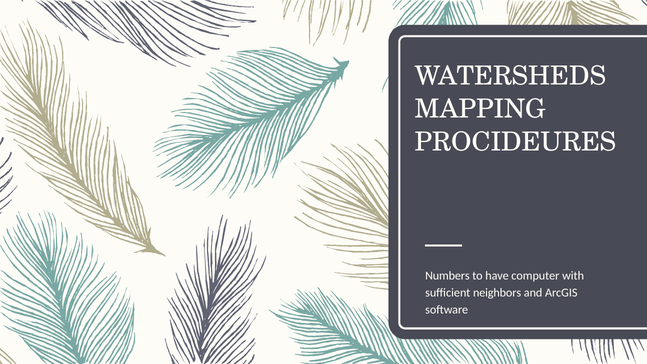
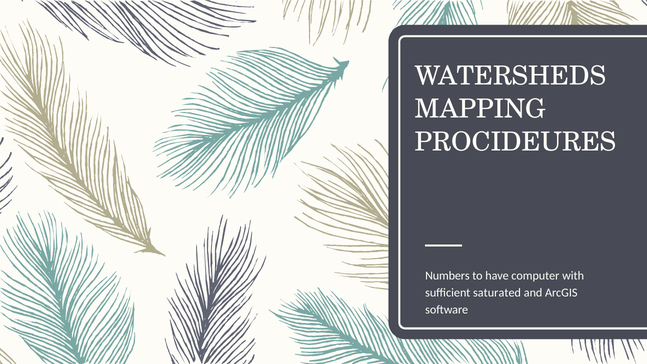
neighbors: neighbors -> saturated
